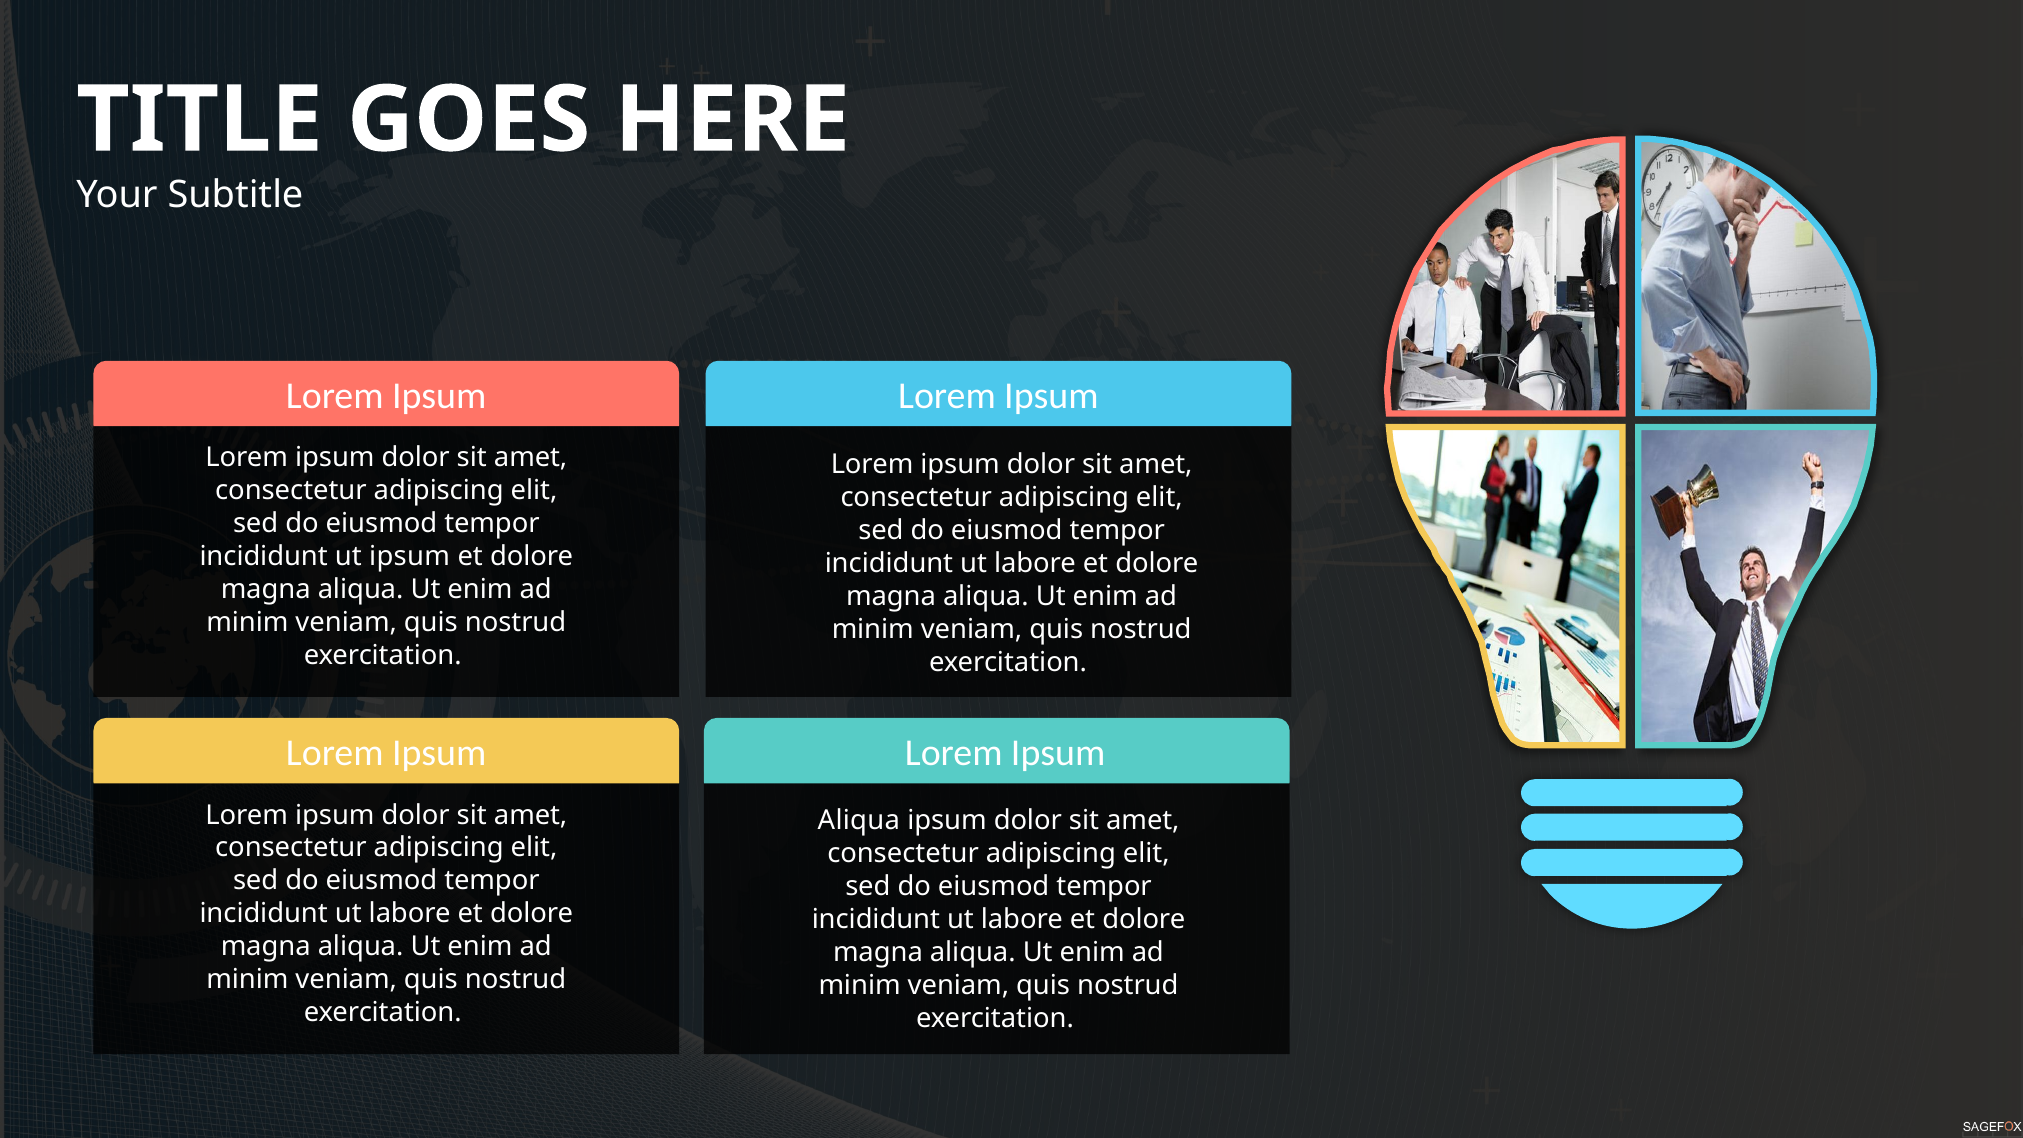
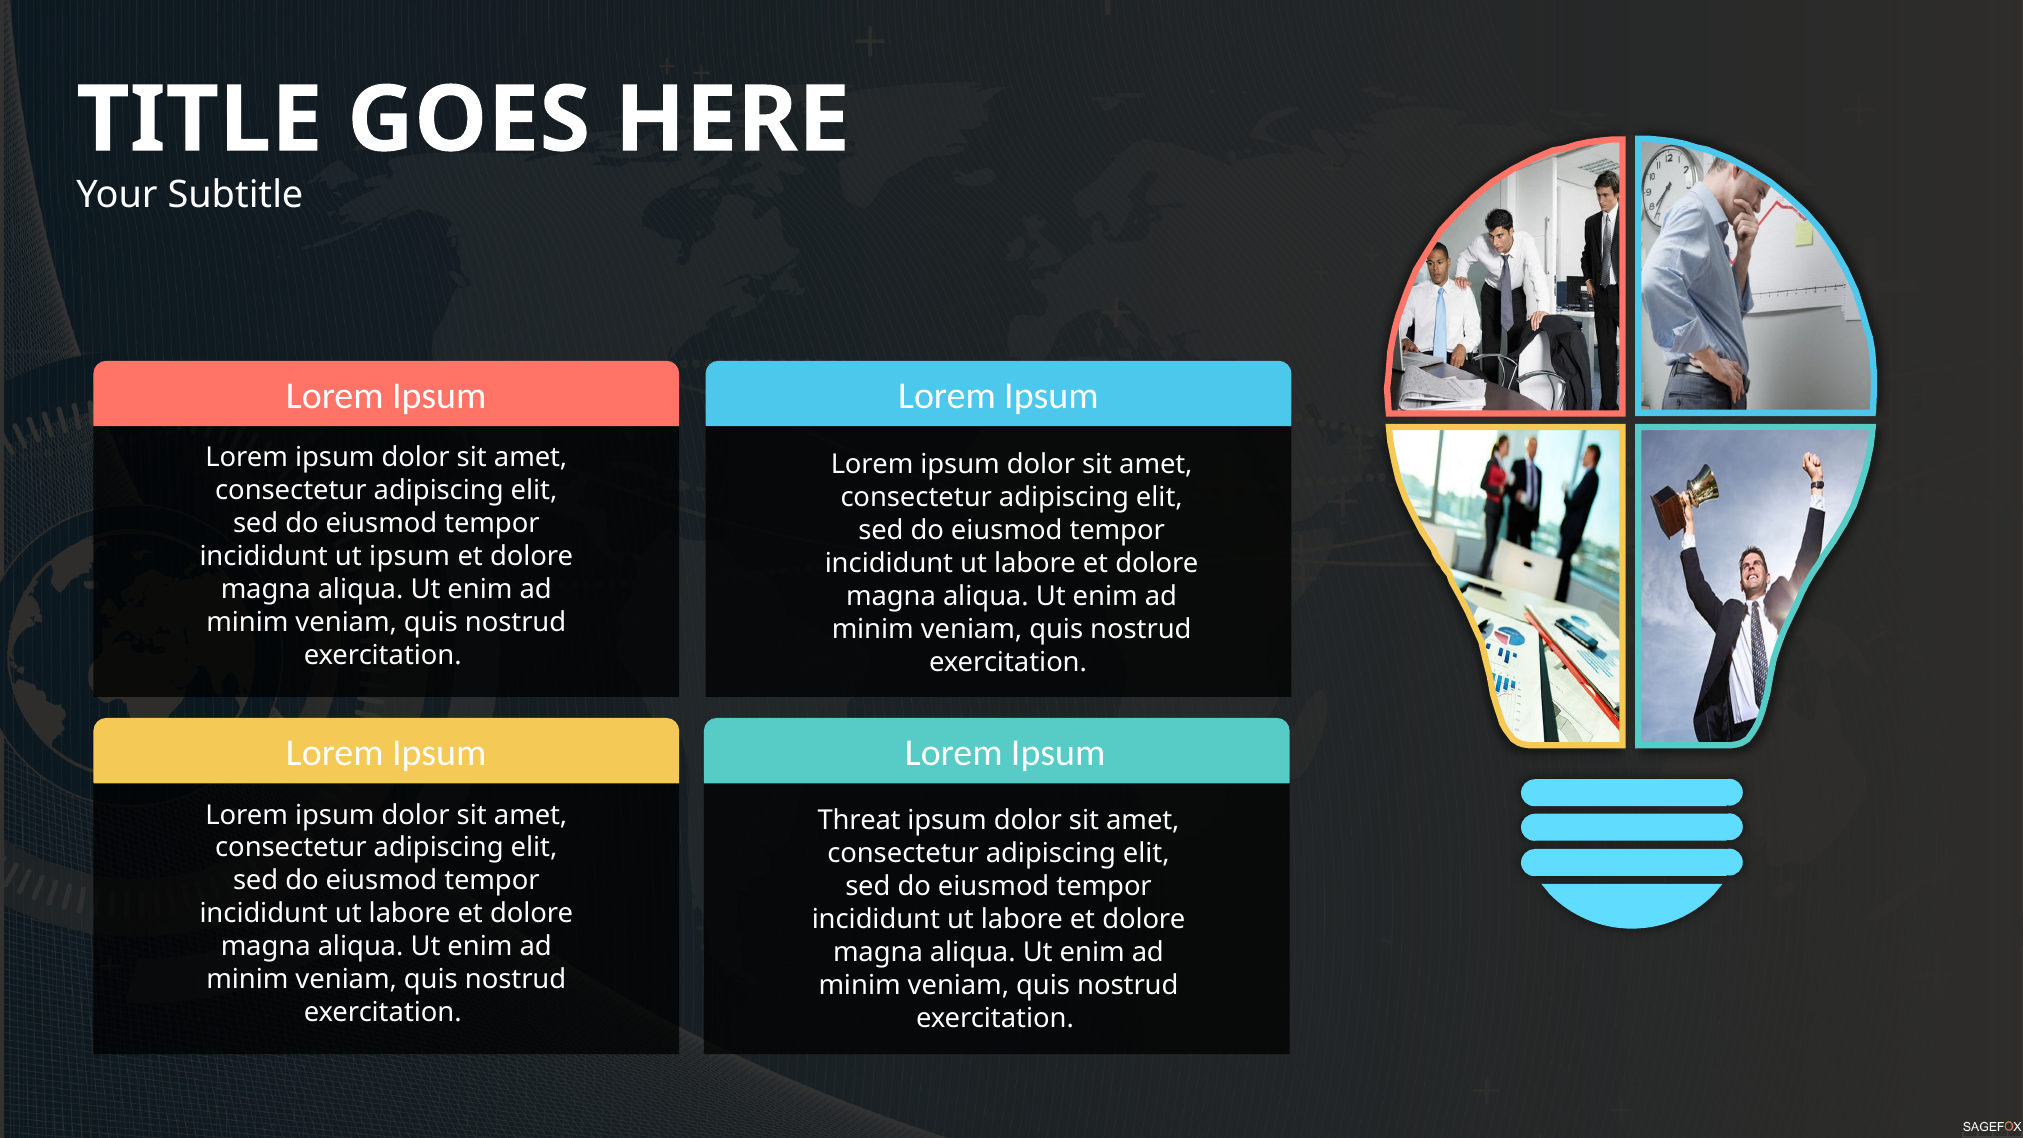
Aliqua at (859, 821): Aliqua -> Threat
